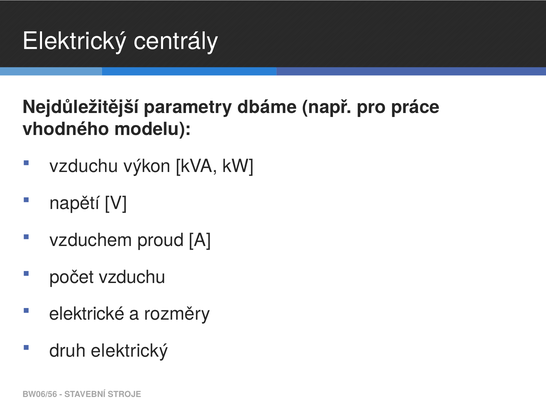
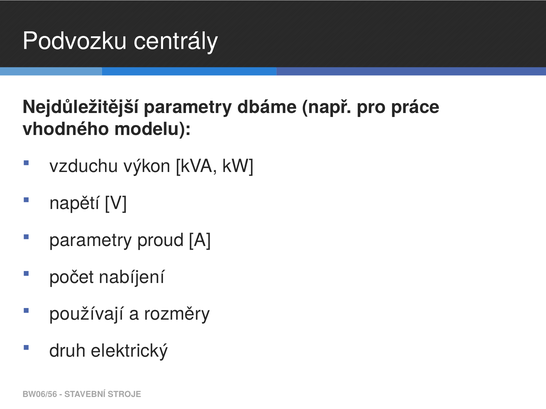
Elektrický at (75, 41): Elektrický -> Podvozku
vzduchem at (91, 240): vzduchem -> parametry
počet vzduchu: vzduchu -> nabíjení
elektrické: elektrické -> používají
